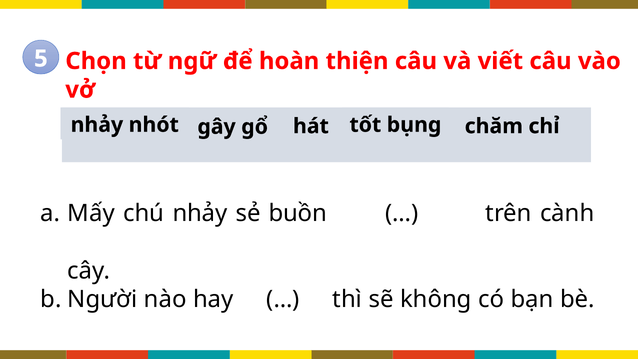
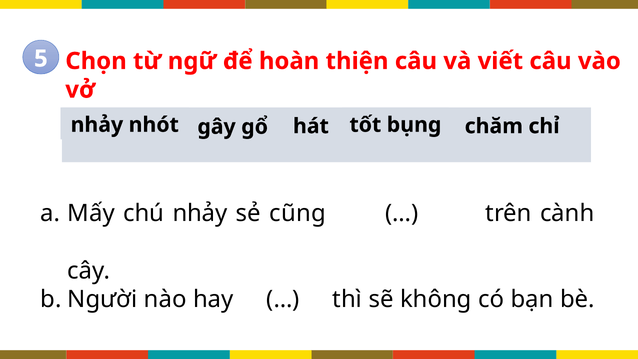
buồn: buồn -> cũng
